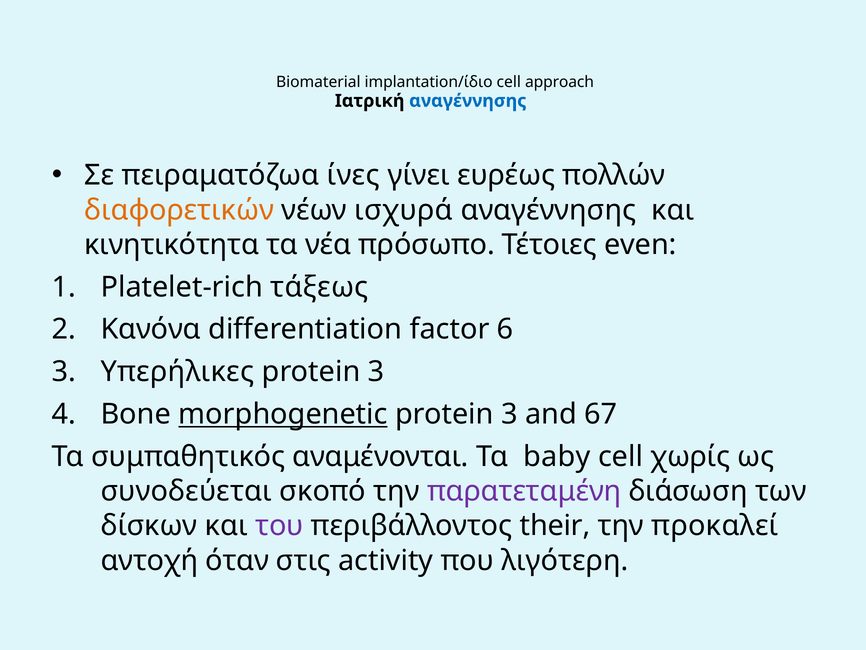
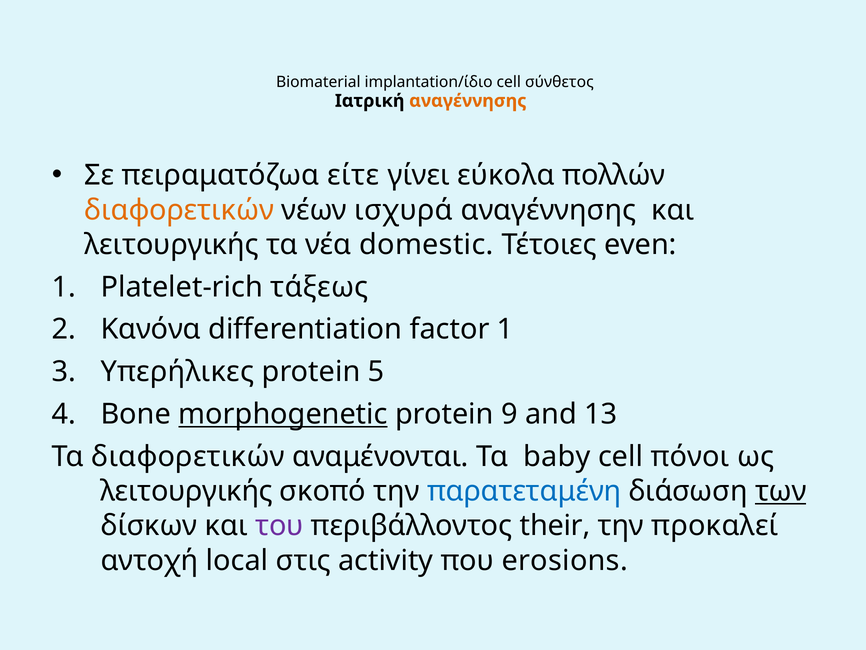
approach: approach -> σύνθετος
αναγέννησης at (468, 101) colour: blue -> orange
ίνες: ίνες -> είτε
ευρέως: ευρέως -> εύκολα
κινητικότητα at (172, 245): κινητικότητα -> λειτουργικής
πρόσωπο: πρόσωπο -> domestic
factor 6: 6 -> 1
3 at (376, 372): 3 -> 5
3 at (509, 414): 3 -> 9
67: 67 -> 13
Τα συμπαθητικός: συμπαθητικός -> διαφορετικών
χωρίς: χωρίς -> πόνοι
συνοδεύεται at (186, 491): συνοδεύεται -> λειτουργικής
παρατεταμένη colour: purple -> blue
των underline: none -> present
όταν: όταν -> local
λιγότερη: λιγότερη -> erosions
